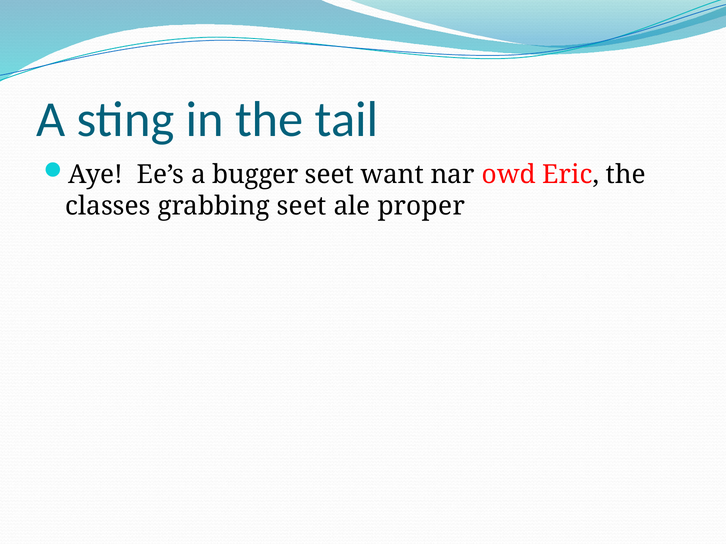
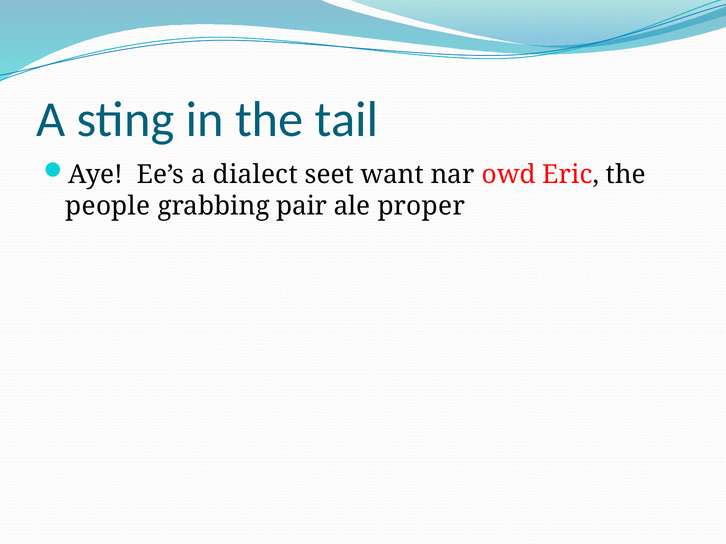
bugger: bugger -> dialect
classes: classes -> people
grabbing seet: seet -> pair
